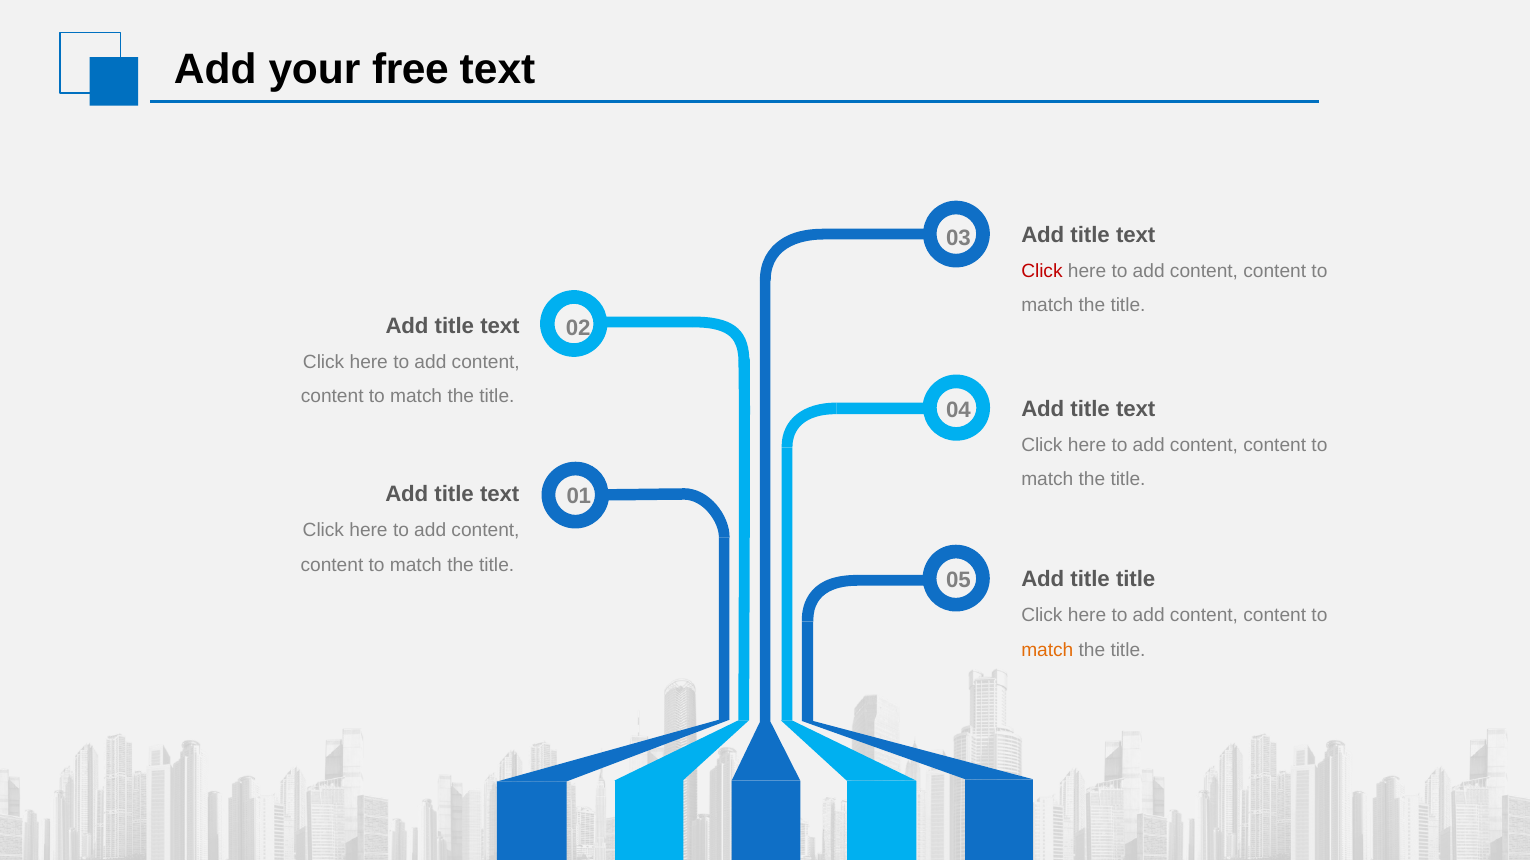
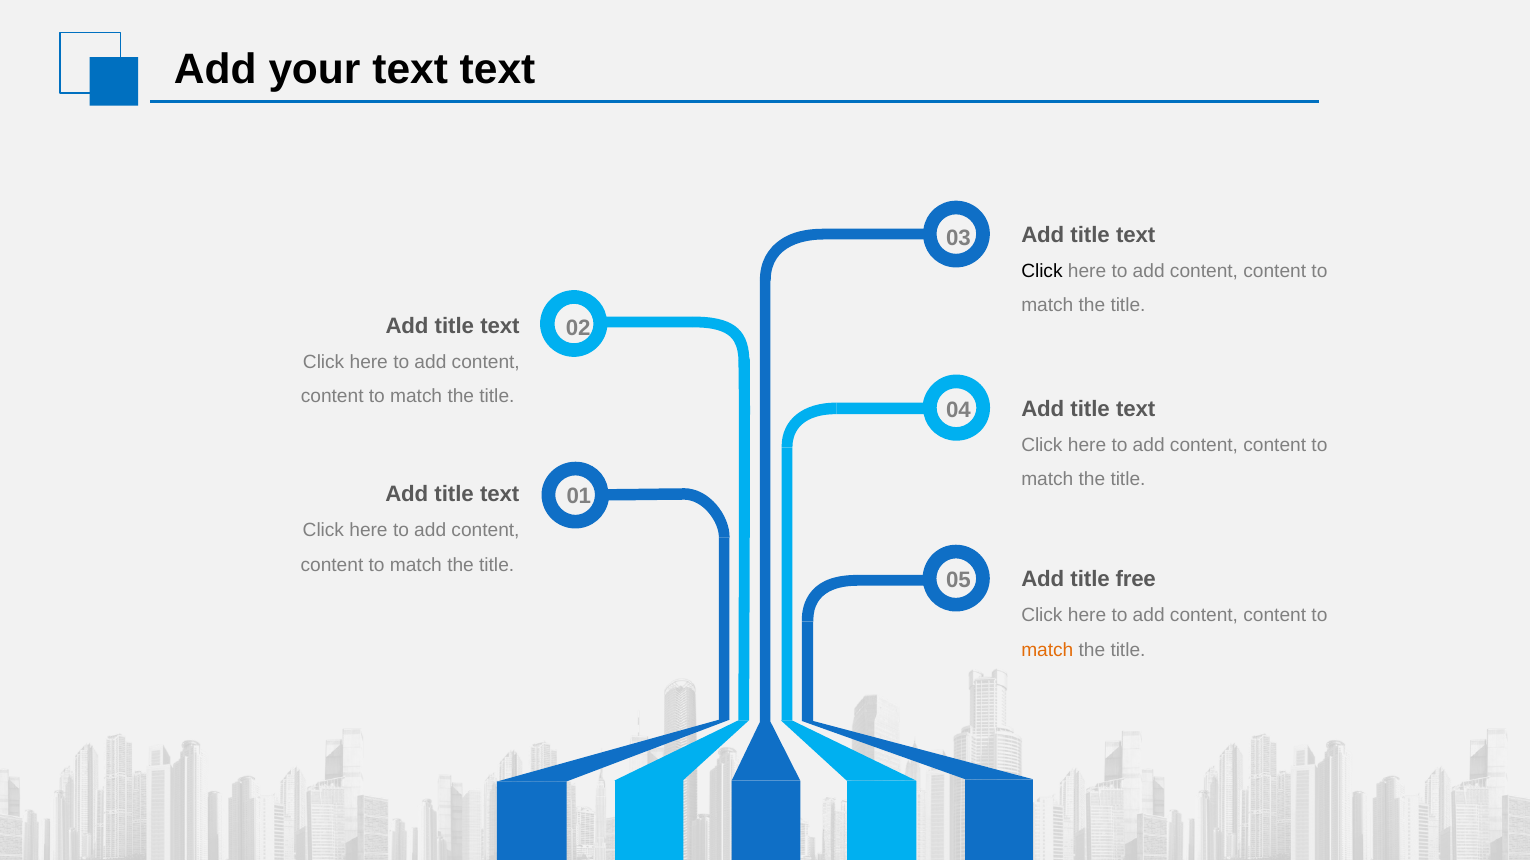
your free: free -> text
Click at (1042, 271) colour: red -> black
title title: title -> free
